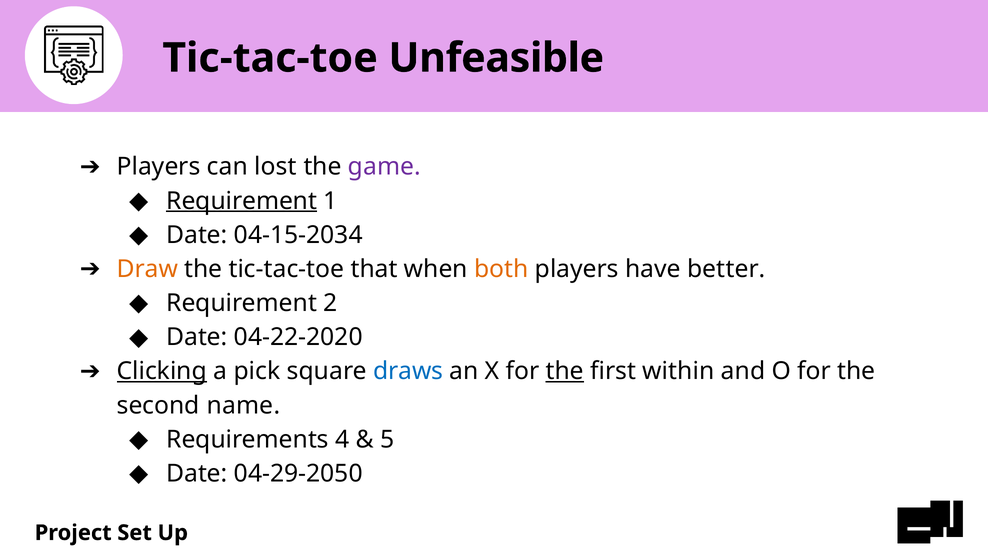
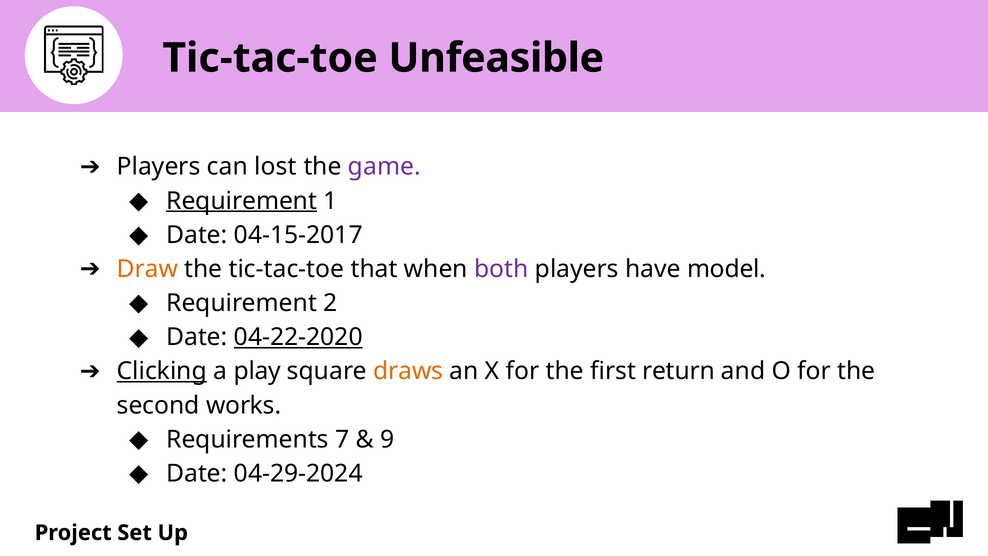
04-15-2034: 04-15-2034 -> 04-15-2017
both colour: orange -> purple
better: better -> model
04-22-2020 underline: none -> present
pick: pick -> play
draws colour: blue -> orange
the at (565, 371) underline: present -> none
within: within -> return
name: name -> works
4: 4 -> 7
5: 5 -> 9
04-29-2050: 04-29-2050 -> 04-29-2024
